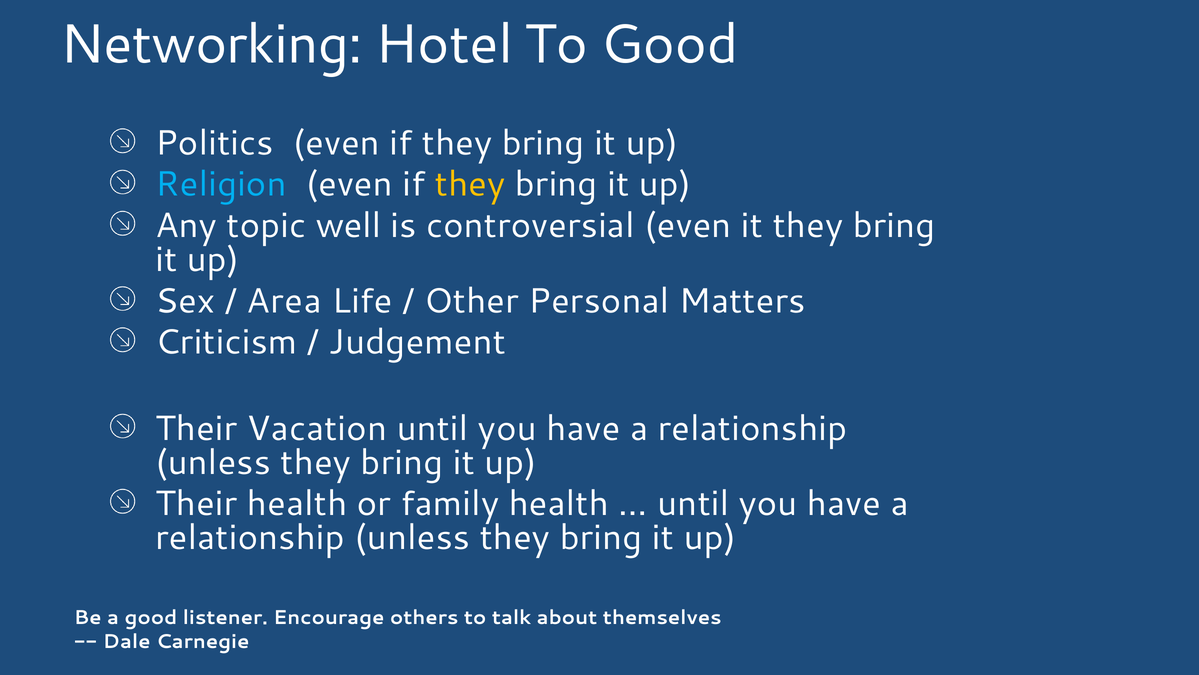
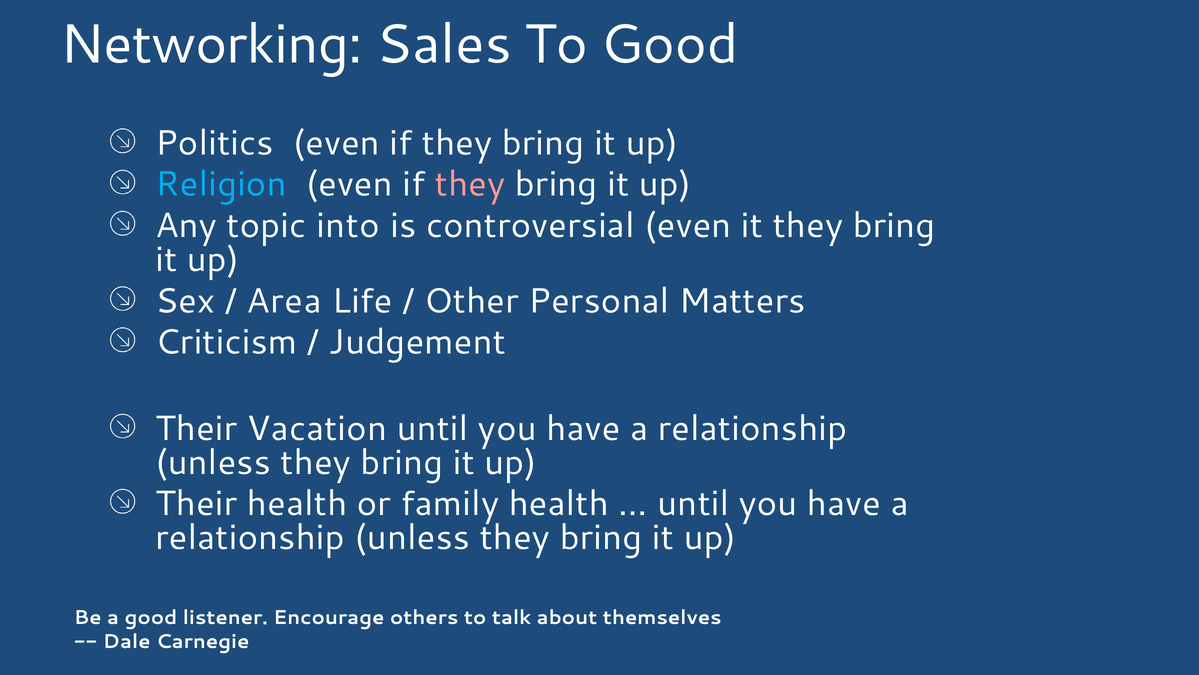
Hotel: Hotel -> Sales
they at (470, 184) colour: yellow -> pink
well: well -> into
